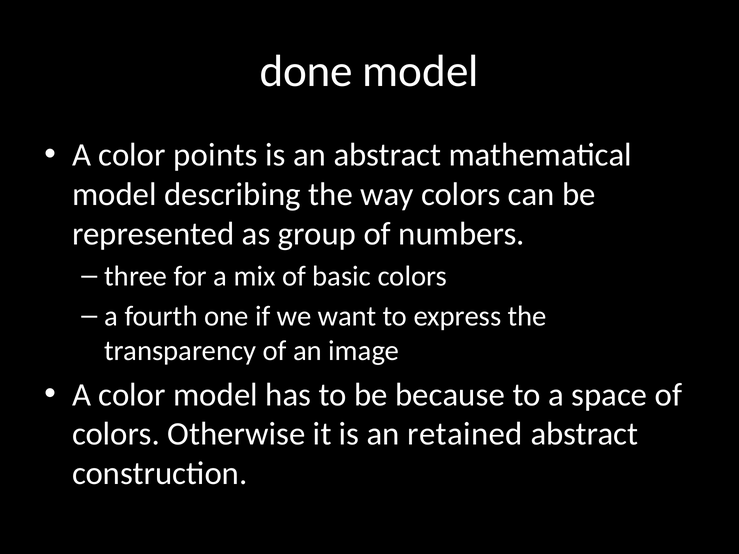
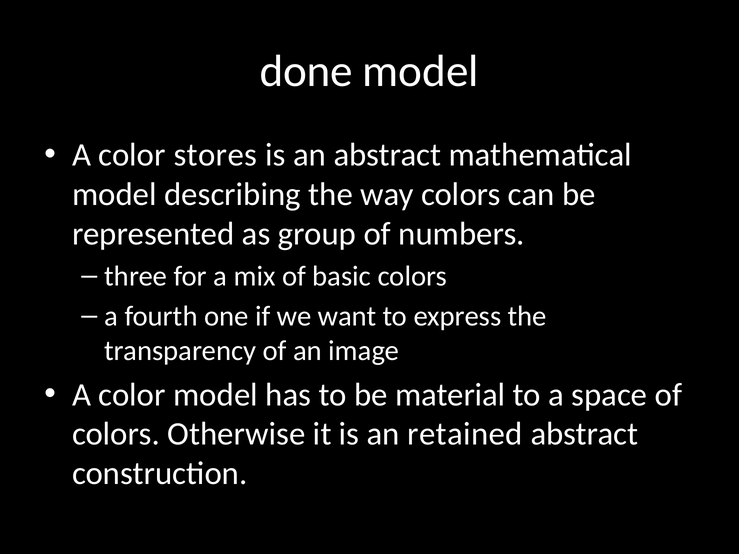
points: points -> stores
because: because -> material
